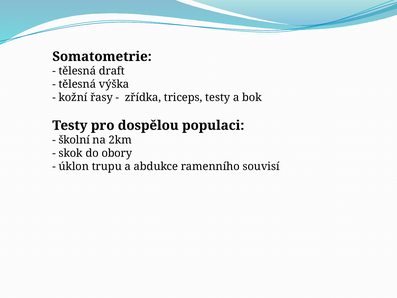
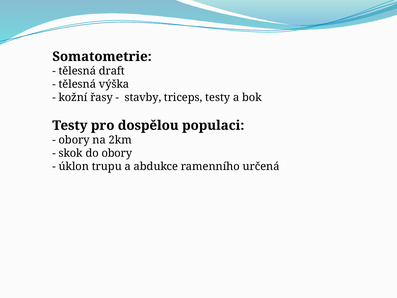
zřídka: zřídka -> stavby
školní at (74, 140): školní -> obory
souvisí: souvisí -> určená
